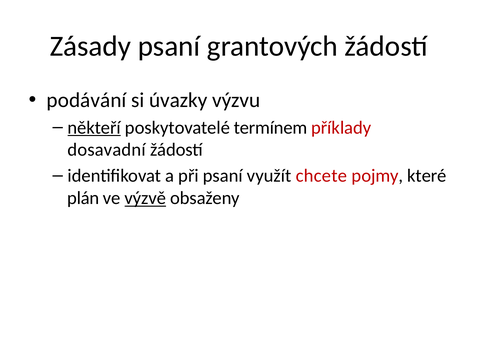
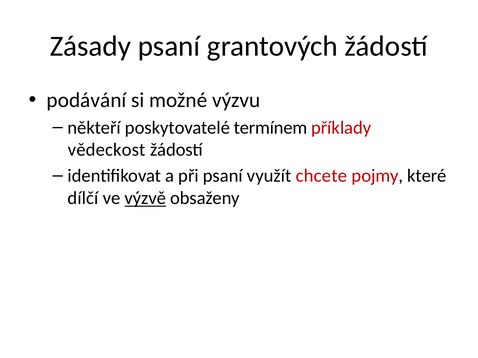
úvazky: úvazky -> možné
někteří underline: present -> none
dosavadní: dosavadní -> vědeckost
plán: plán -> dílčí
